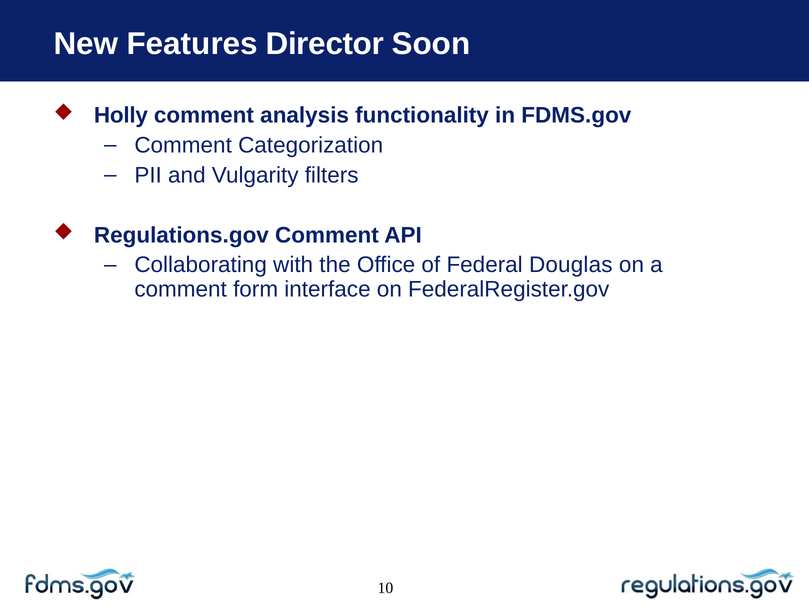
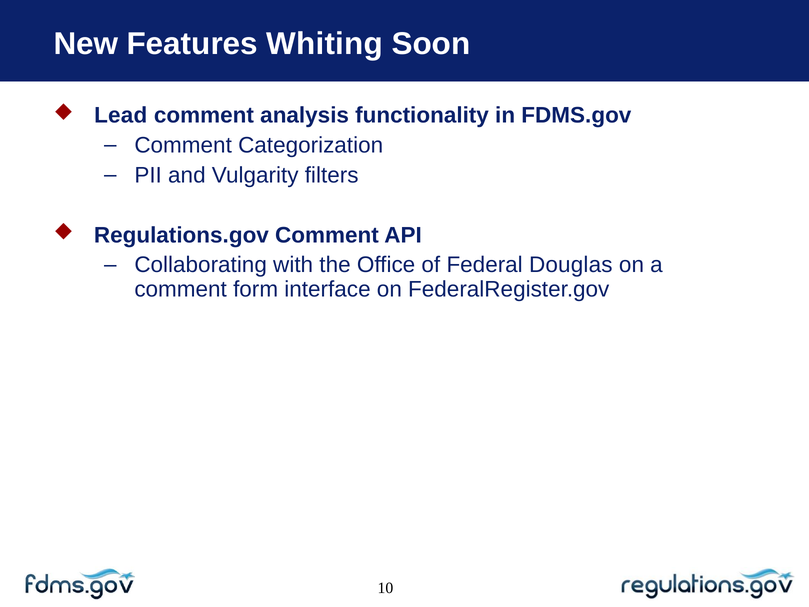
Director: Director -> Whiting
Holly: Holly -> Lead
